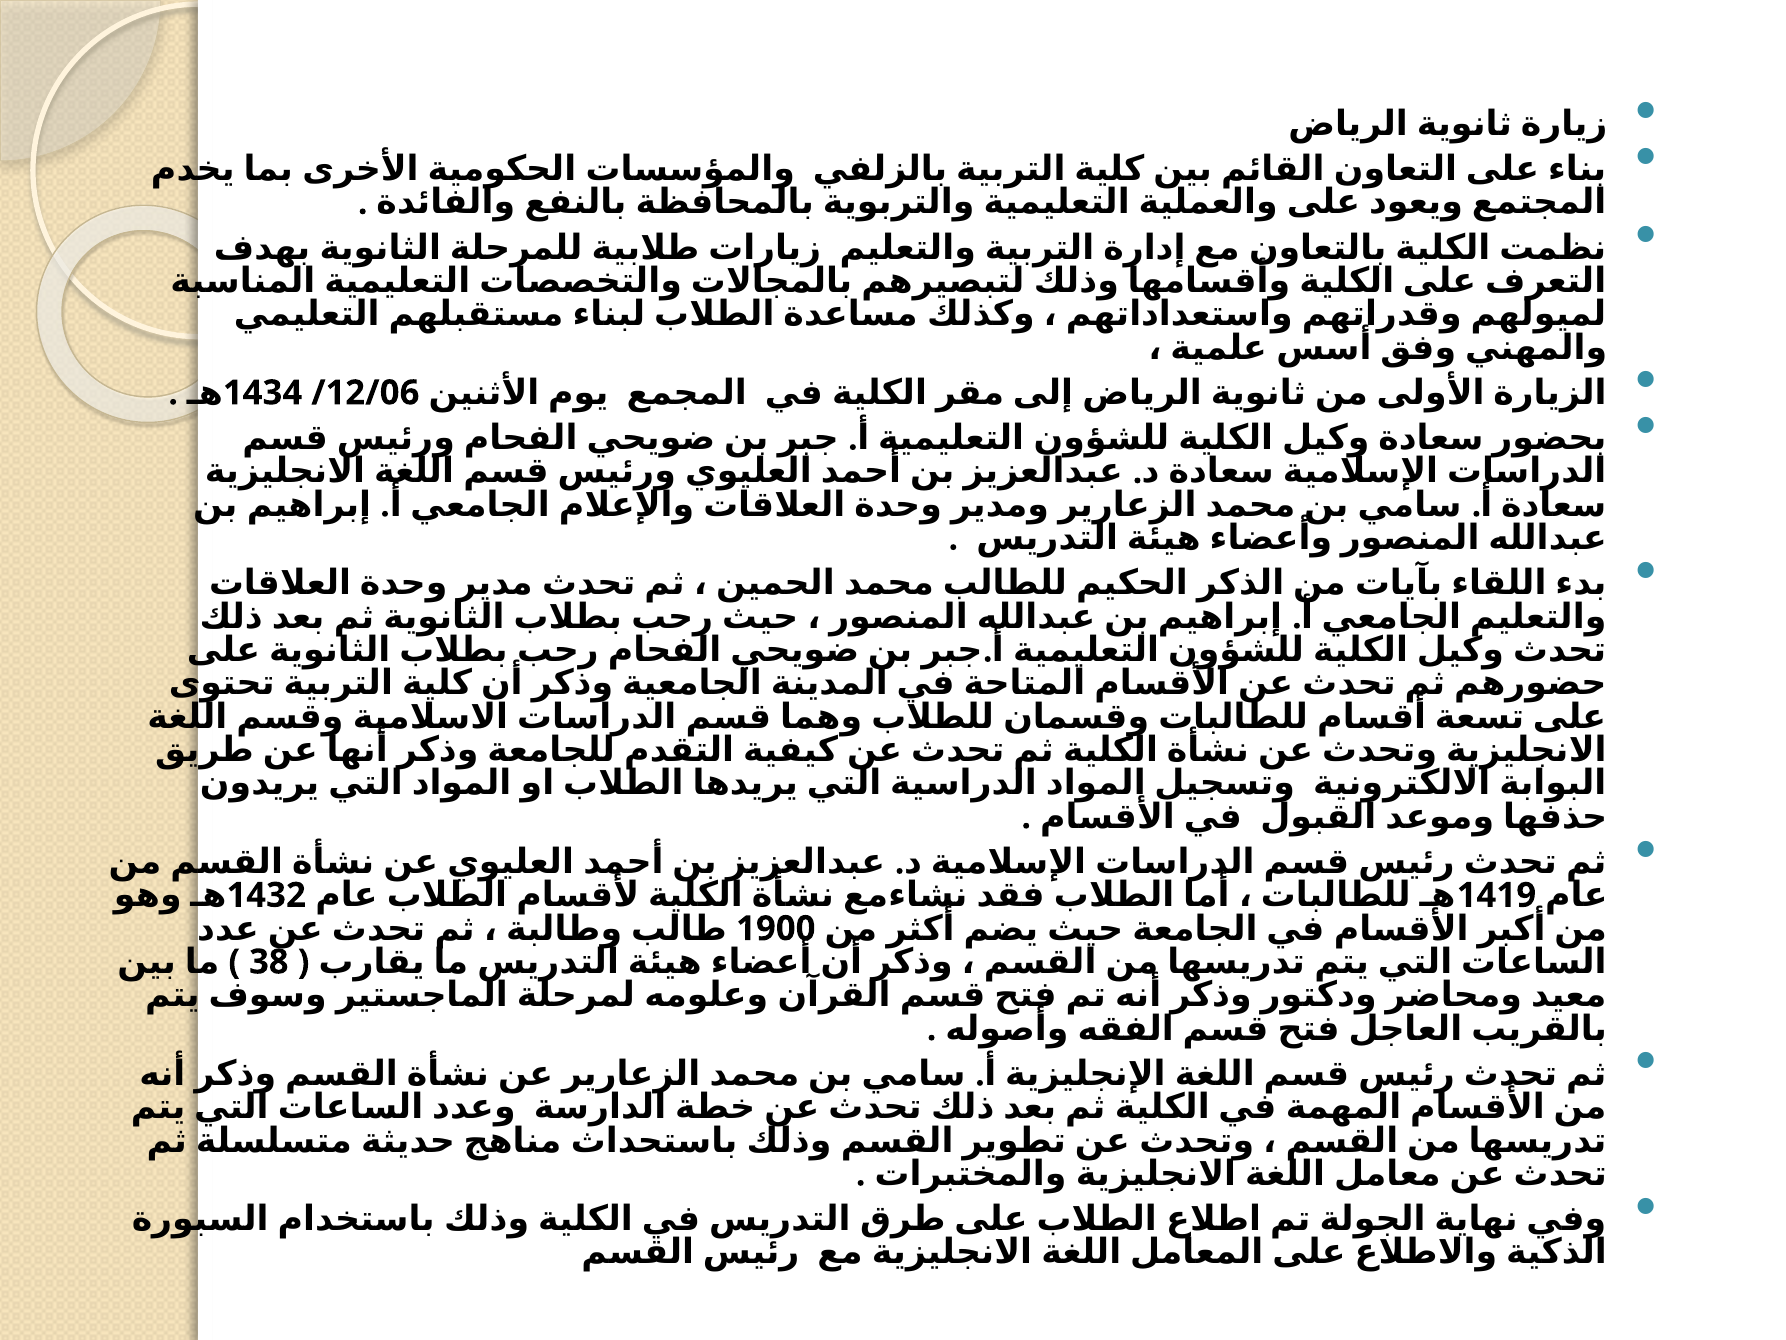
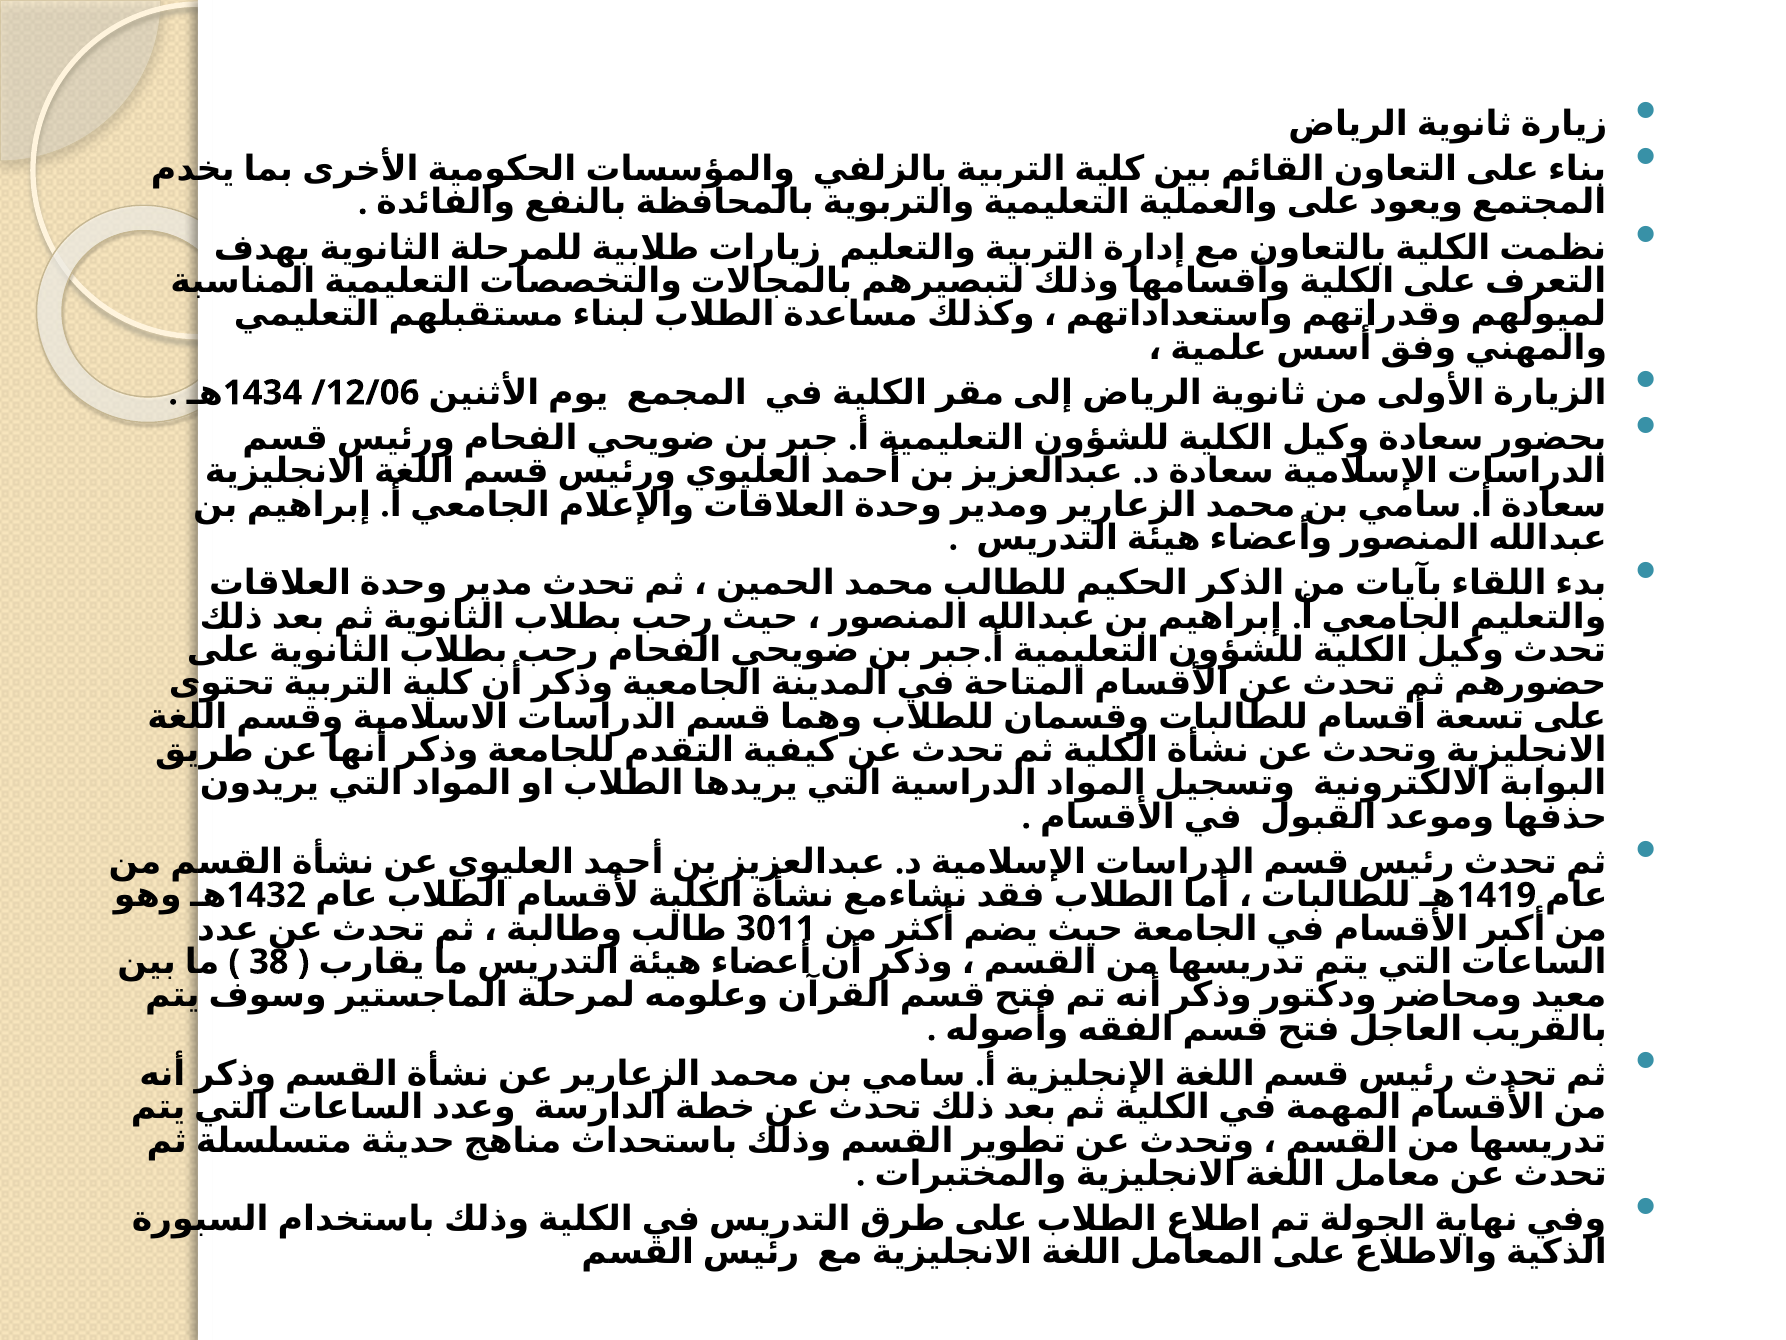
1900: 1900 -> 3011
